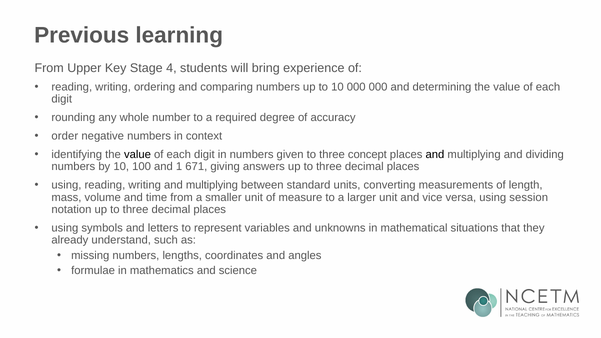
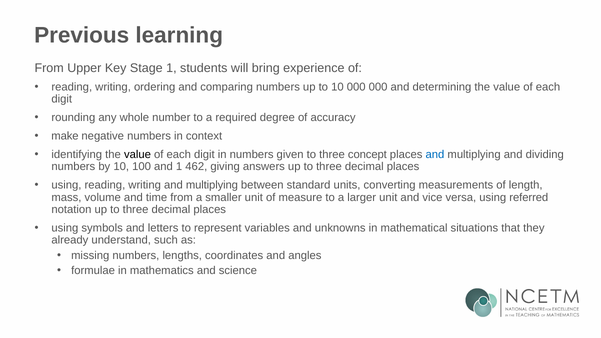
Stage 4: 4 -> 1
order: order -> make
and at (435, 155) colour: black -> blue
671: 671 -> 462
session: session -> referred
